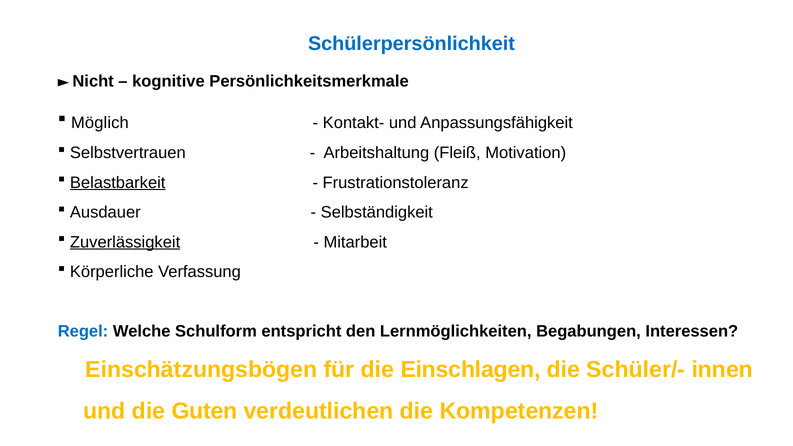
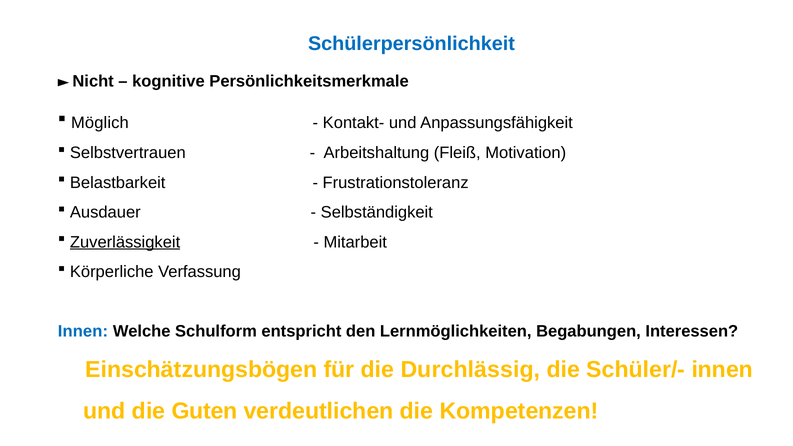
Belastbarkeit underline: present -> none
Regel at (83, 331): Regel -> Innen
Einschlagen: Einschlagen -> Durchlässig
